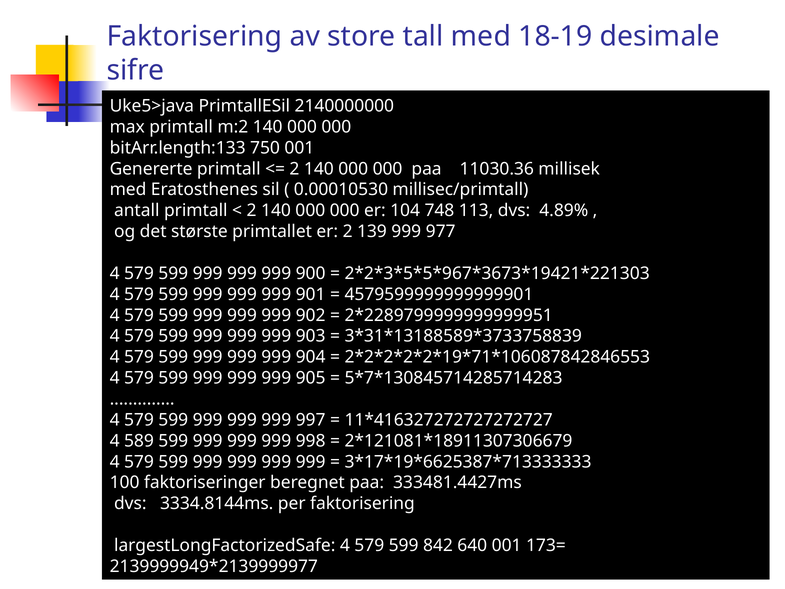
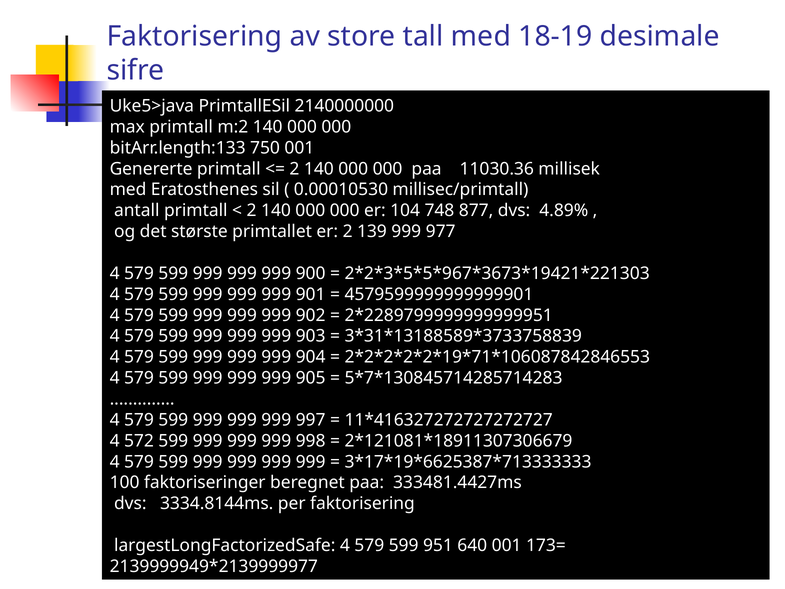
113: 113 -> 877
589: 589 -> 572
842: 842 -> 951
